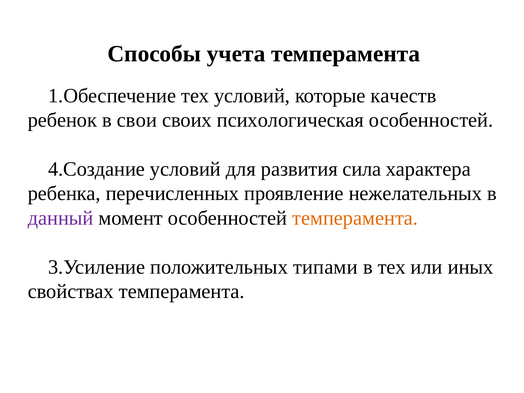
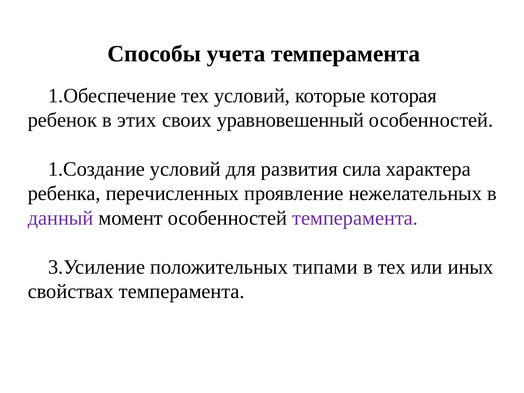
качеств: качеств -> которая
свои: свои -> этих
психологическая: психологическая -> уравновешенный
4.Создание: 4.Создание -> 1.Создание
темперамента at (355, 218) colour: orange -> purple
